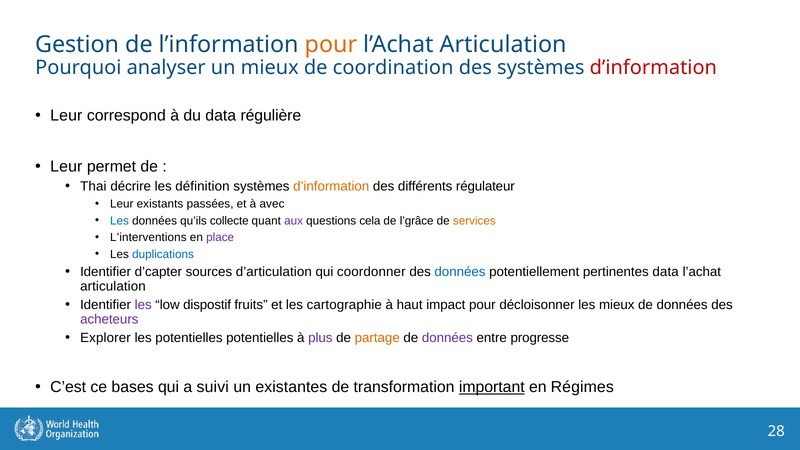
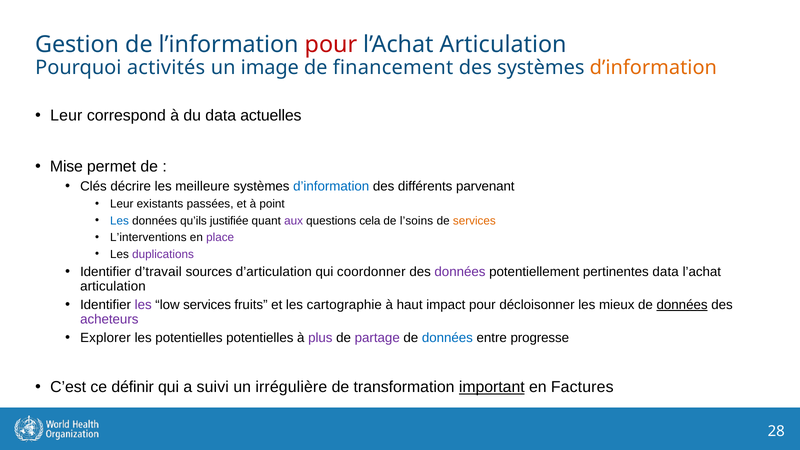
pour at (331, 44) colour: orange -> red
analyser: analyser -> activités
un mieux: mieux -> image
coordination: coordination -> financement
d’information at (653, 68) colour: red -> orange
régulière: régulière -> actuelles
Leur at (66, 166): Leur -> Mise
Thai: Thai -> Clés
définition: définition -> meilleure
d’information at (331, 186) colour: orange -> blue
régulateur: régulateur -> parvenant
avec: avec -> point
collecte: collecte -> justifiée
l’grâce: l’grâce -> l’soins
duplications colour: blue -> purple
d’capter: d’capter -> d’travail
données at (460, 272) colour: blue -> purple
low dispostif: dispostif -> services
données at (682, 305) underline: none -> present
partage colour: orange -> purple
données at (447, 338) colour: purple -> blue
bases: bases -> définir
existantes: existantes -> irrégulière
Régimes: Régimes -> Factures
